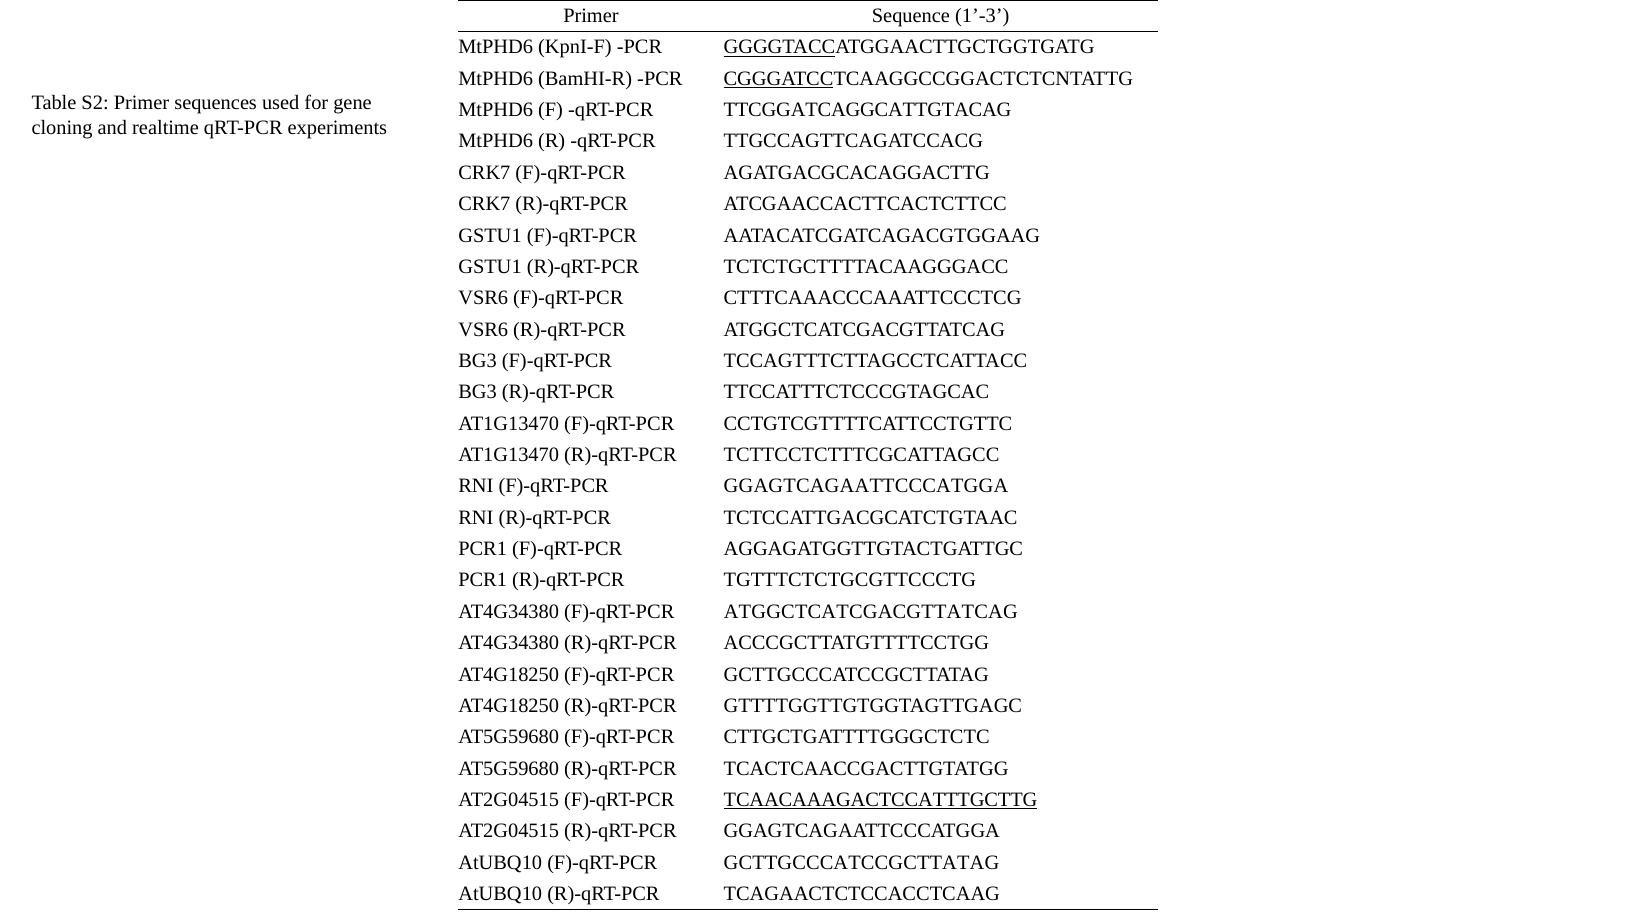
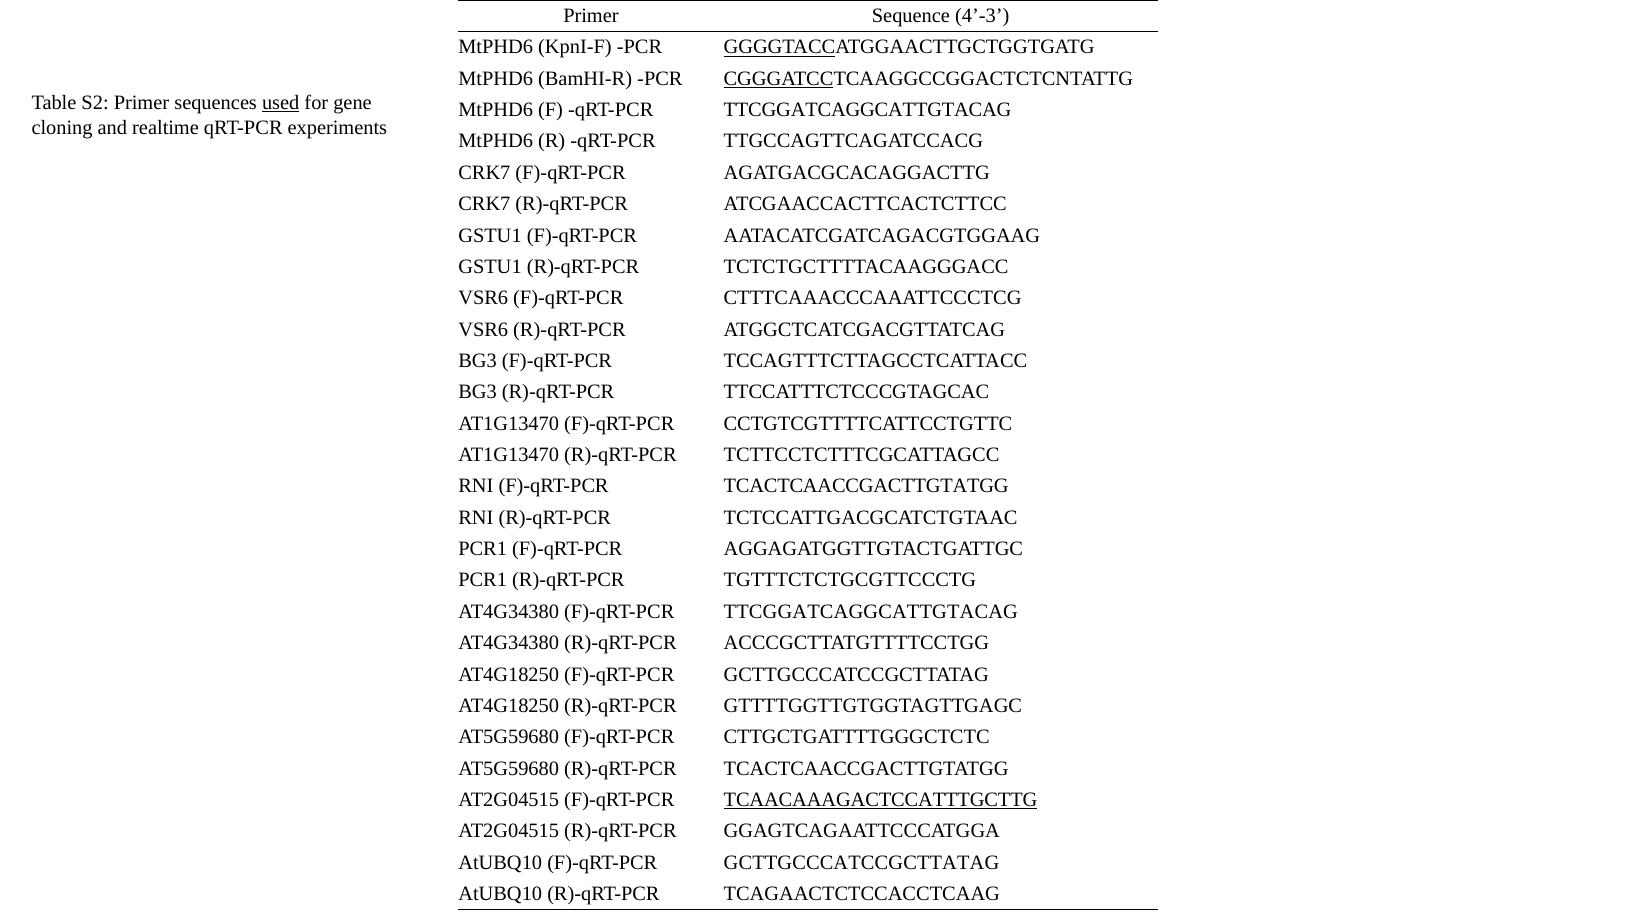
1’-3: 1’-3 -> 4’-3
used underline: none -> present
F)-qRT-PCR GGAGTCAGAATTCCCATGGA: GGAGTCAGAATTCCCATGGA -> TCACTCAACCGACTTGTATGG
F)-qRT-PCR ATGGCTCATCGACGTTATCAG: ATGGCTCATCGACGTTATCAG -> TTCGGATCAGGCATTGTACAG
